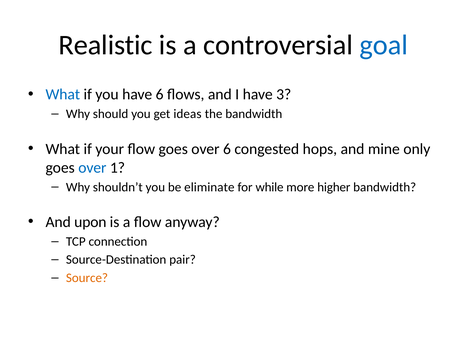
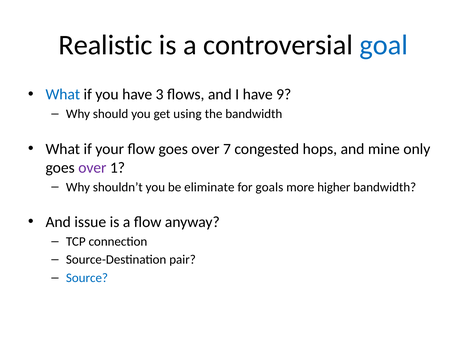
have 6: 6 -> 3
3: 3 -> 9
ideas: ideas -> using
over 6: 6 -> 7
over at (92, 168) colour: blue -> purple
while: while -> goals
upon: upon -> issue
Source colour: orange -> blue
